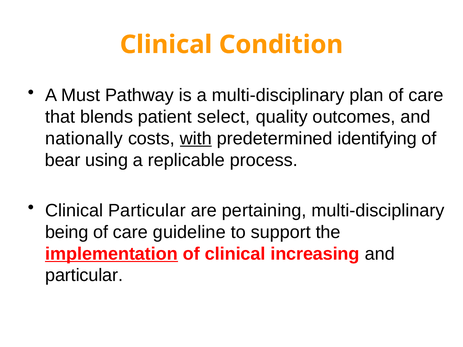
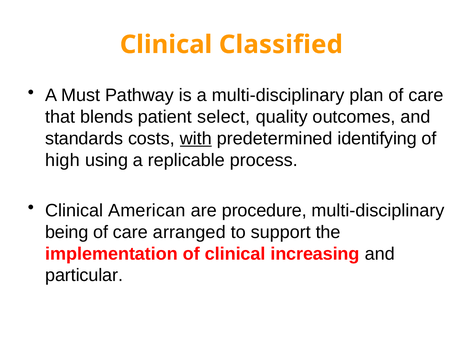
Condition: Condition -> Classified
nationally: nationally -> standards
bear: bear -> high
Clinical Particular: Particular -> American
pertaining: pertaining -> procedure
guideline: guideline -> arranged
implementation underline: present -> none
